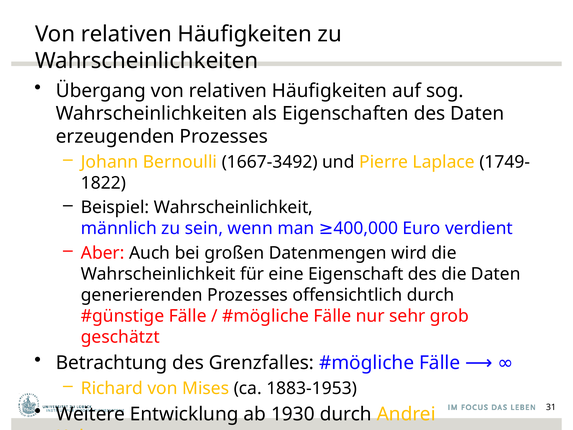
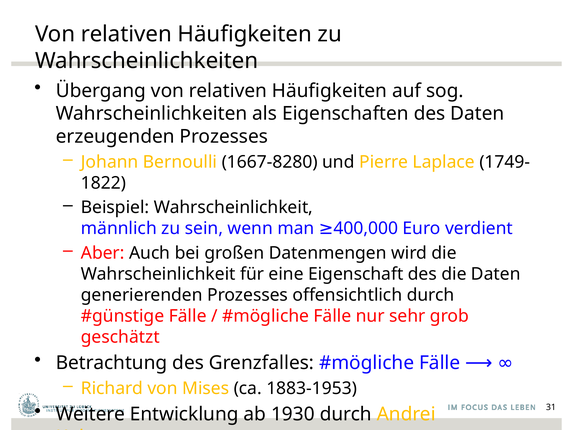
1667-3492: 1667-3492 -> 1667-8280
